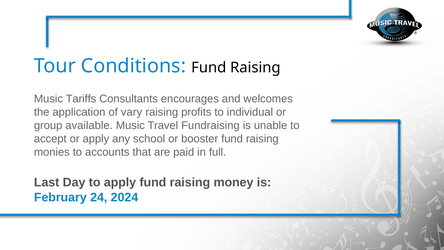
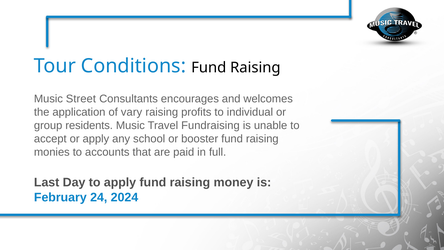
Tariffs: Tariffs -> Street
available: available -> residents
